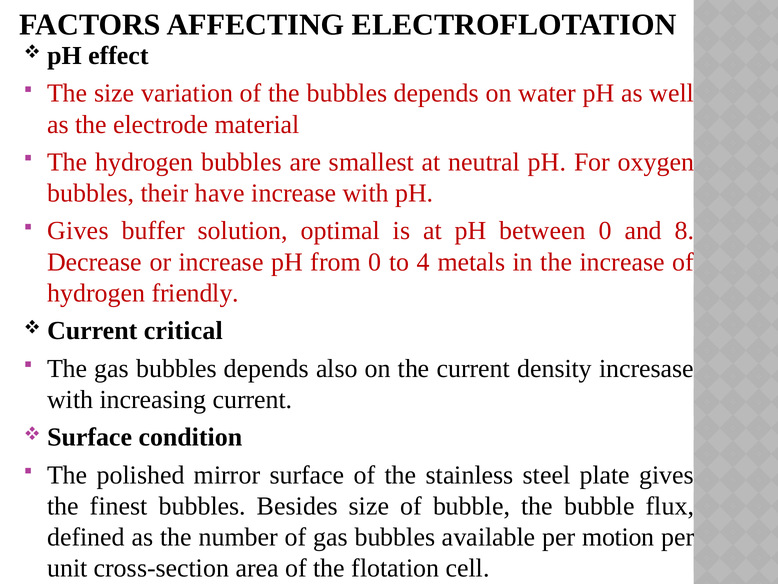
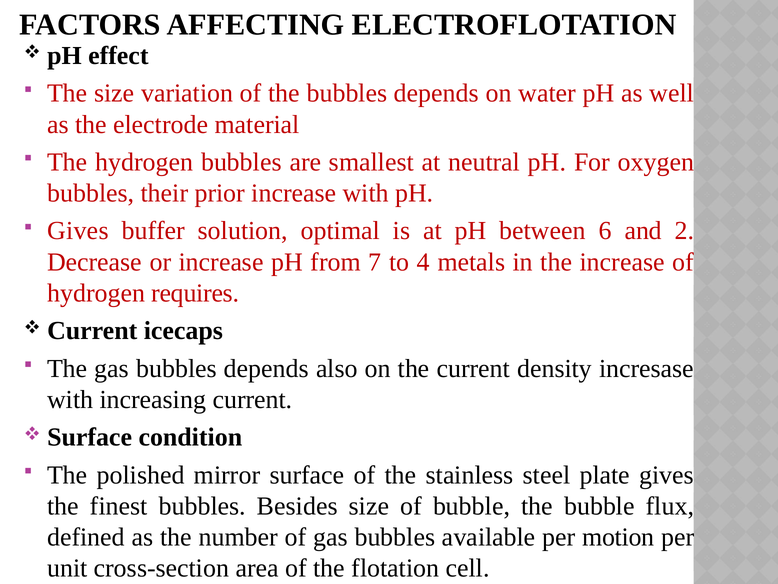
have: have -> prior
between 0: 0 -> 6
8: 8 -> 2
from 0: 0 -> 7
friendly: friendly -> requires
critical: critical -> icecaps
